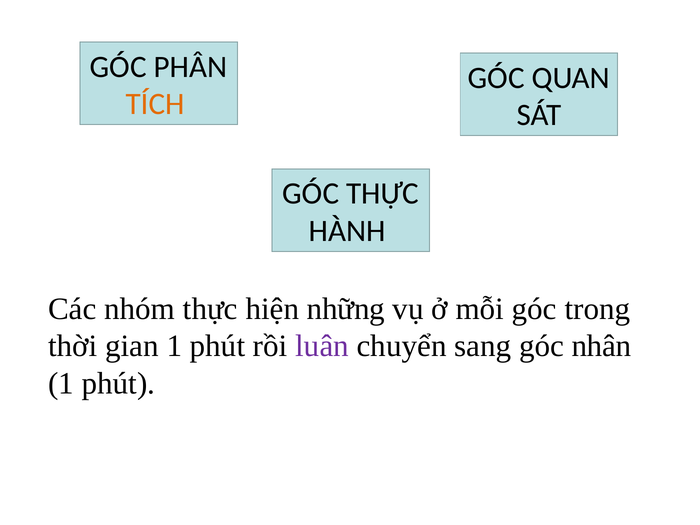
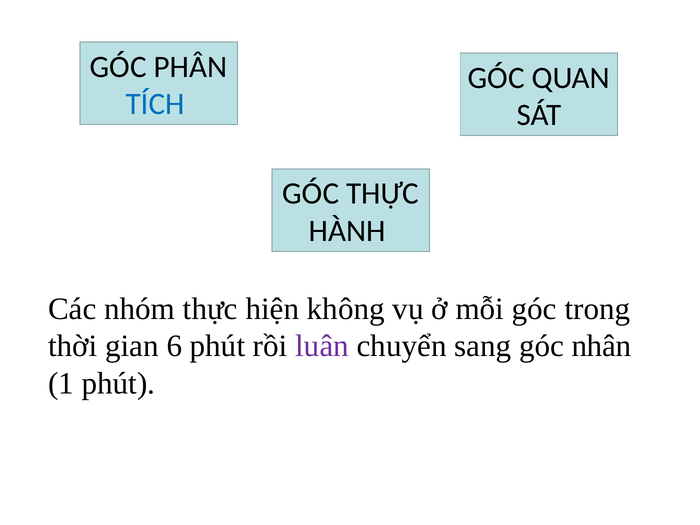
TÍCH colour: orange -> blue
những: những -> không
gian 1: 1 -> 6
